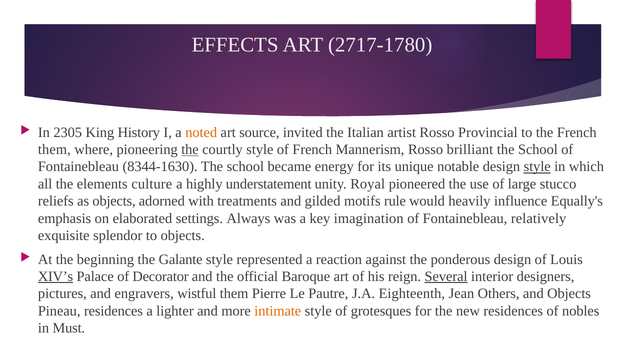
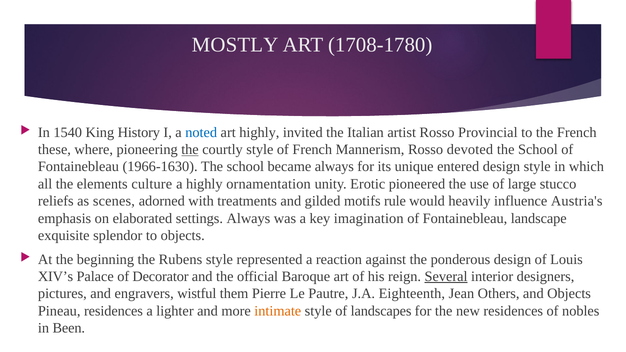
EFFECTS: EFFECTS -> MOSTLY
2717-1780: 2717-1780 -> 1708-1780
2305: 2305 -> 1540
noted colour: orange -> blue
art source: source -> highly
them at (54, 150): them -> these
brilliant: brilliant -> devoted
8344-1630: 8344-1630 -> 1966-1630
became energy: energy -> always
notable: notable -> entered
style at (537, 167) underline: present -> none
understatement: understatement -> ornamentation
Royal: Royal -> Erotic
as objects: objects -> scenes
Equally's: Equally's -> Austria's
relatively: relatively -> landscape
Galante: Galante -> Rubens
XIV’s underline: present -> none
grotesques: grotesques -> landscapes
Must: Must -> Been
